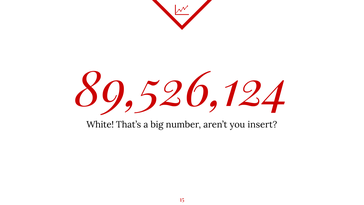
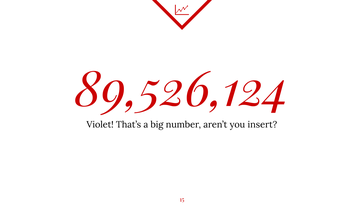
White: White -> Violet
